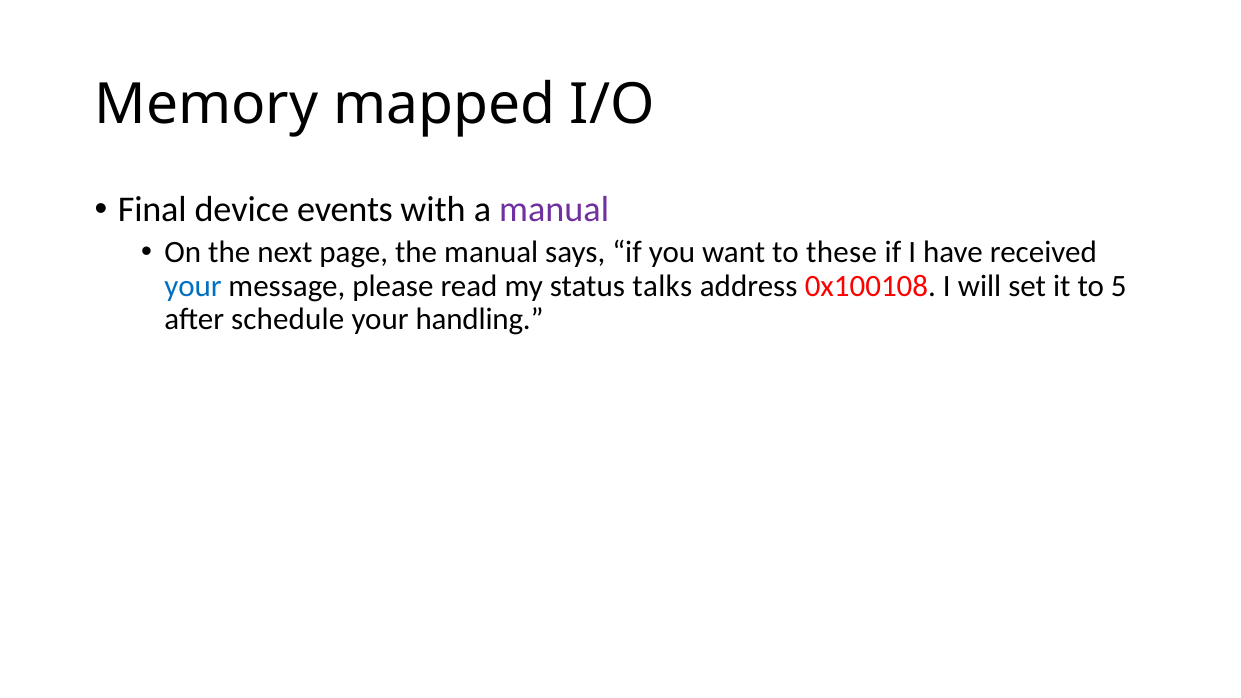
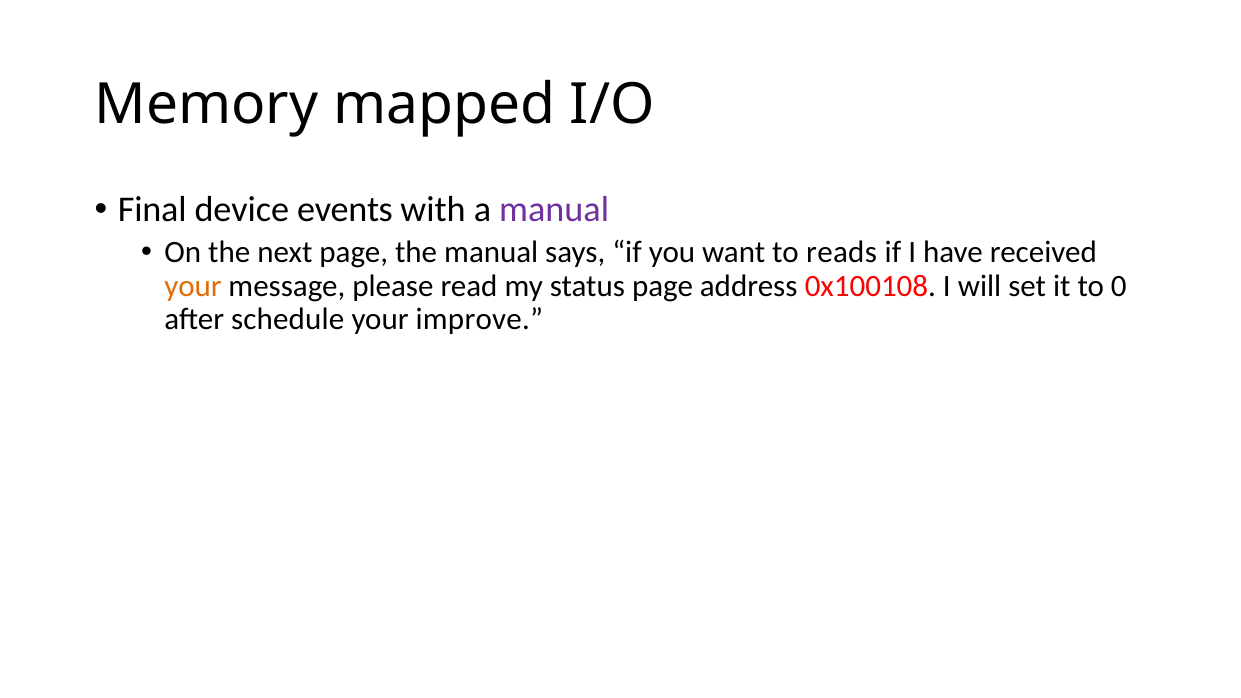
these: these -> reads
your at (193, 286) colour: blue -> orange
status talks: talks -> page
5: 5 -> 0
handling: handling -> improve
